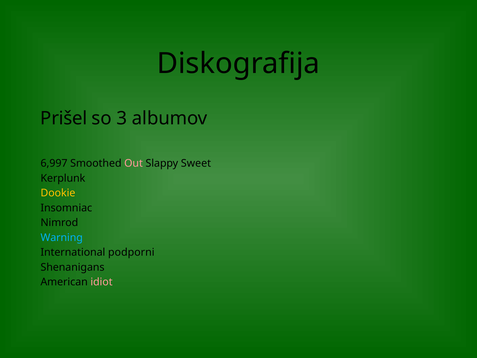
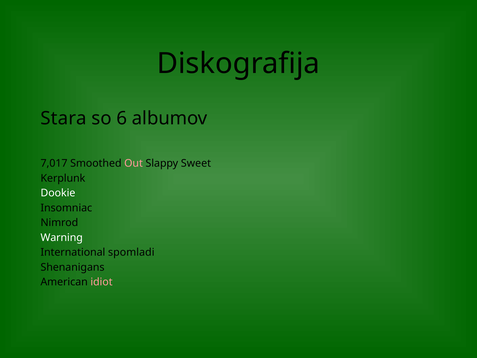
Prišel: Prišel -> Stara
3: 3 -> 6
6,997: 6,997 -> 7,017
Dookie colour: yellow -> white
Warning colour: light blue -> white
podporni: podporni -> spomladi
